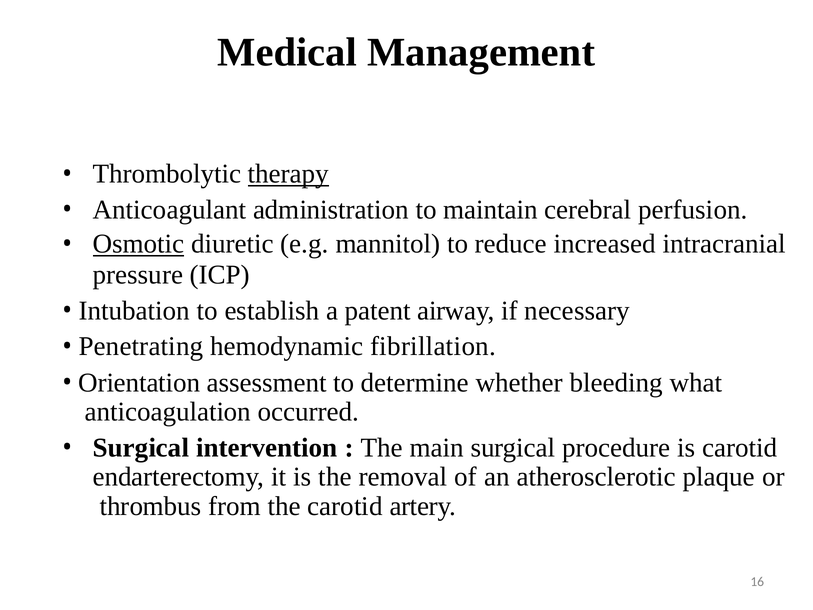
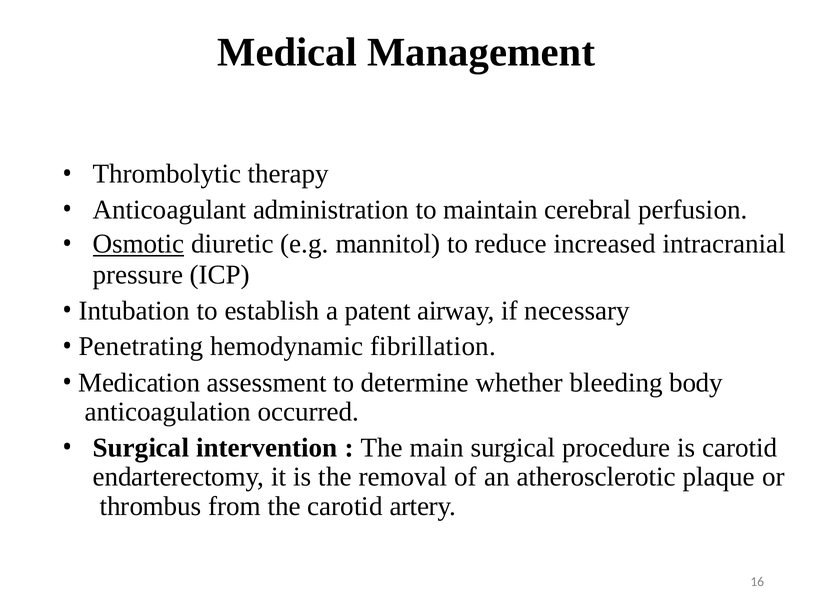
therapy underline: present -> none
Orientation: Orientation -> Medication
what: what -> body
